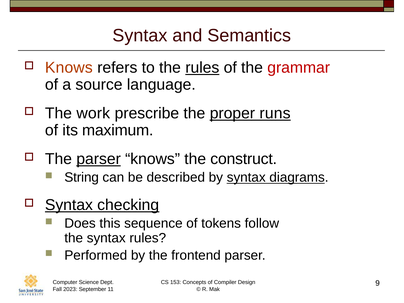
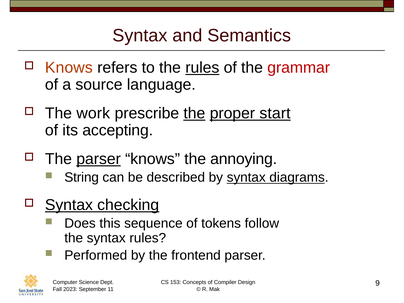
the at (194, 113) underline: none -> present
runs: runs -> start
maximum: maximum -> accepting
construct: construct -> annoying
